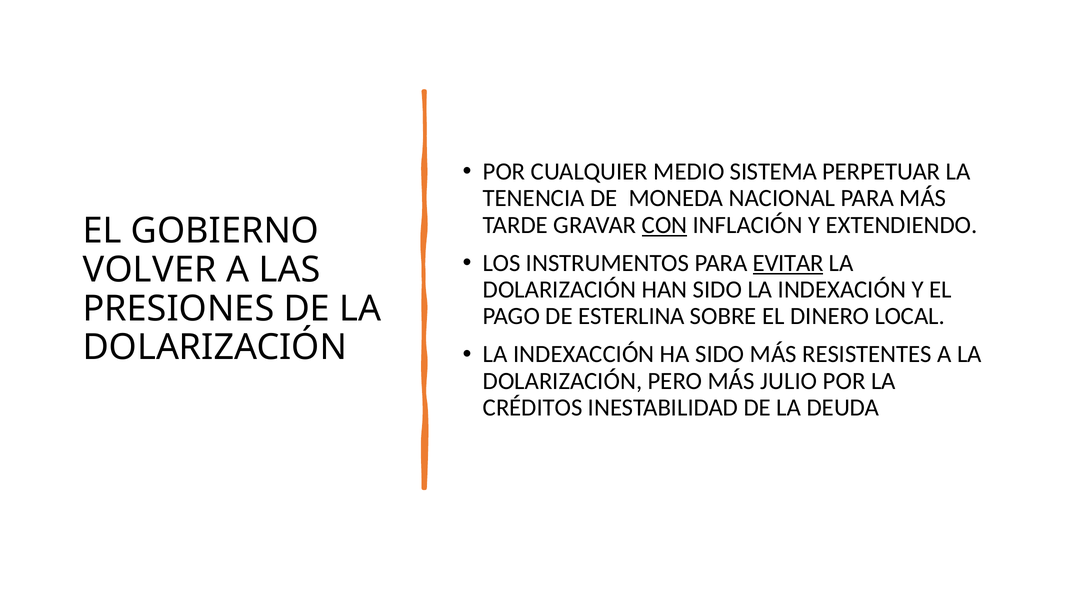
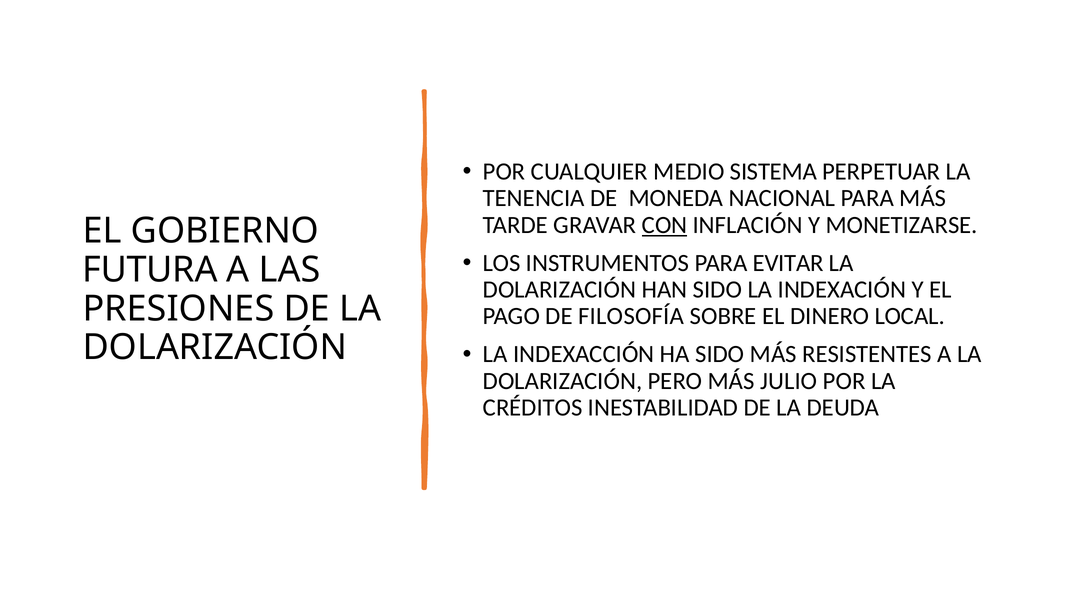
EXTENDIENDO: EXTENDIENDO -> MONETIZARSE
EVITAR underline: present -> none
VOLVER: VOLVER -> FUTURA
ESTERLINA: ESTERLINA -> FILOSOFÍA
